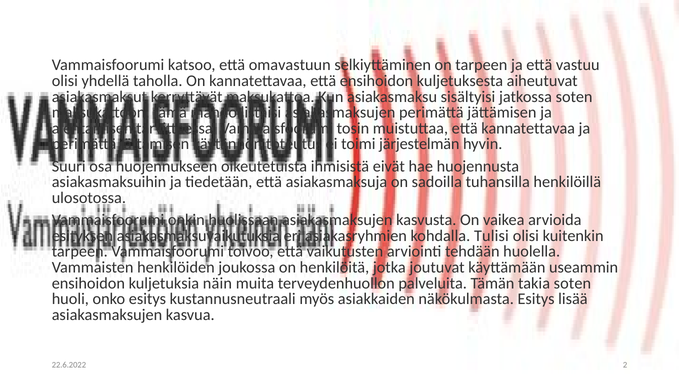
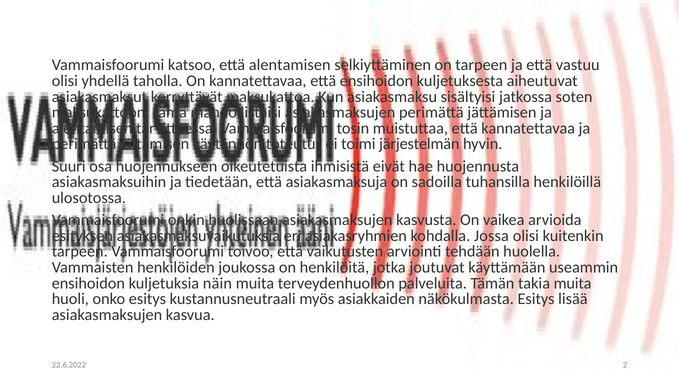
että omavastuun: omavastuun -> alentamisen
Tulisi: Tulisi -> Jossa
takia soten: soten -> muita
